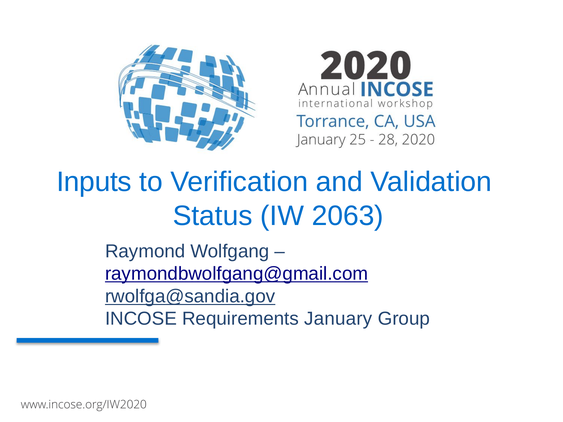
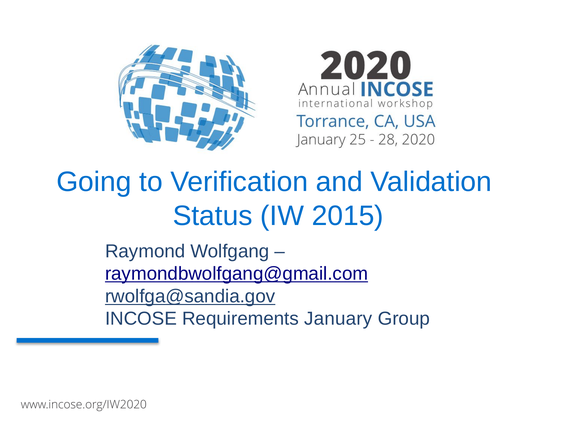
Inputs: Inputs -> Going
2063: 2063 -> 2015
